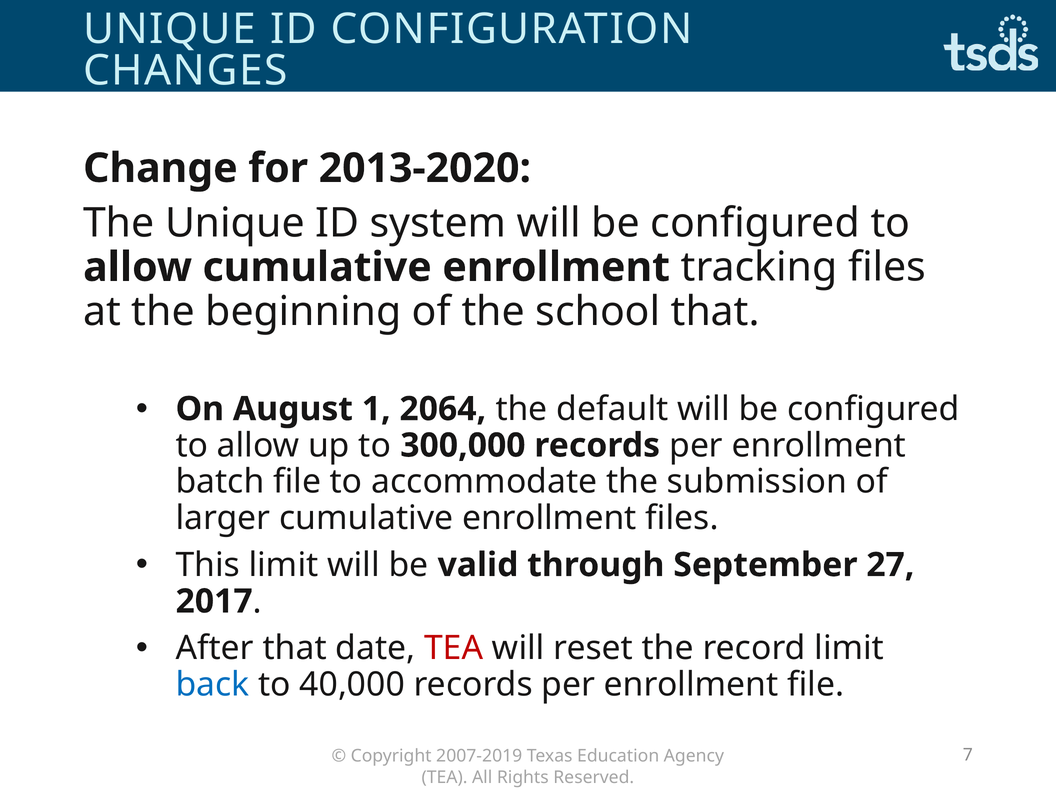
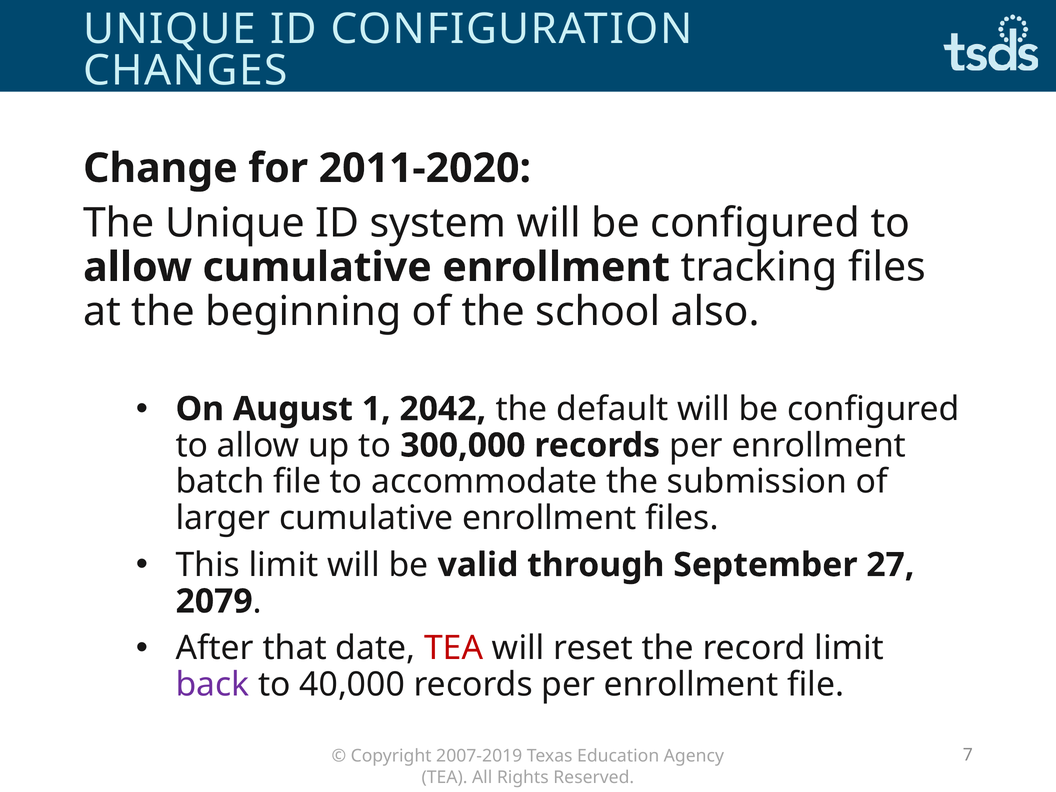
2013-2020: 2013-2020 -> 2011-2020
school that: that -> also
2064: 2064 -> 2042
2017: 2017 -> 2079
back colour: blue -> purple
